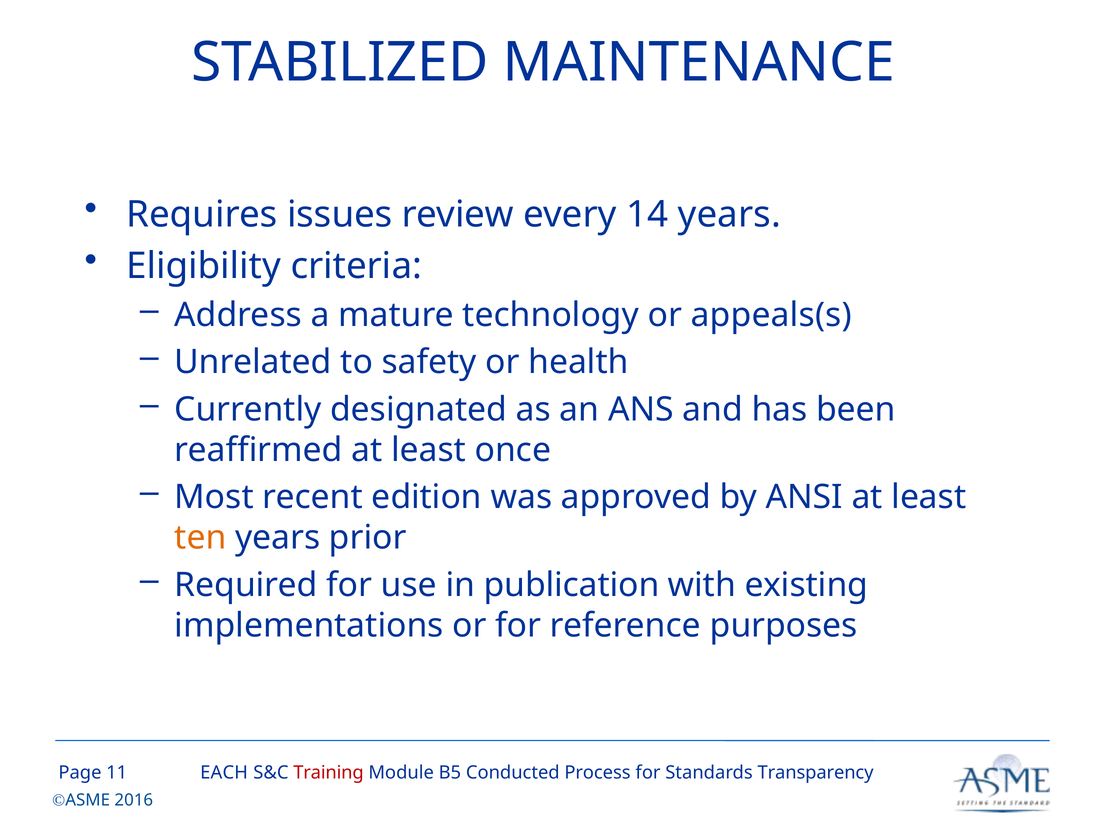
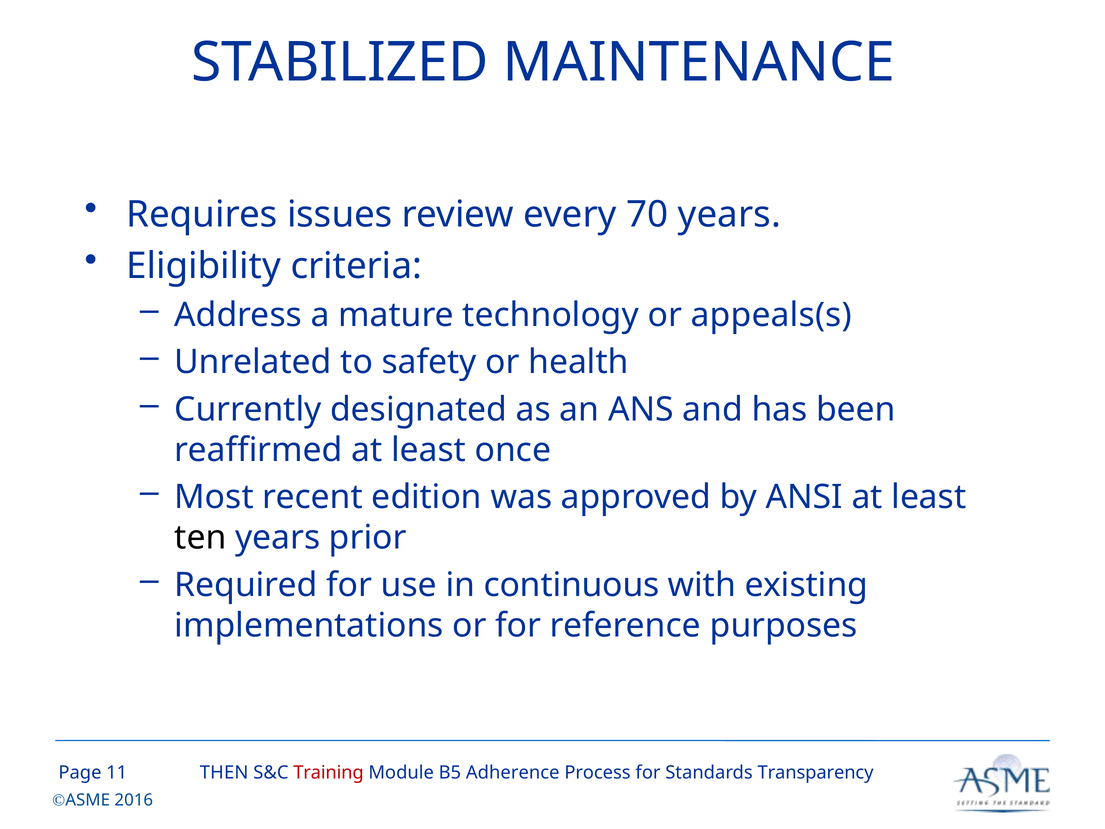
14: 14 -> 70
ten colour: orange -> black
publication: publication -> continuous
EACH: EACH -> THEN
Conducted: Conducted -> Adherence
